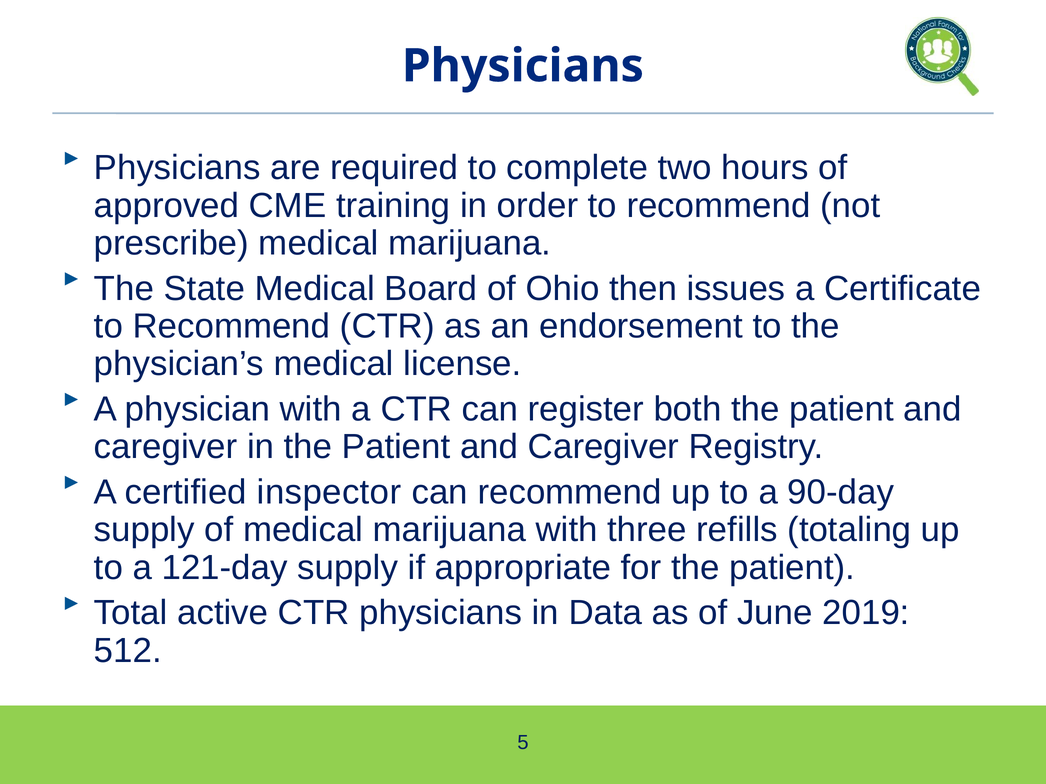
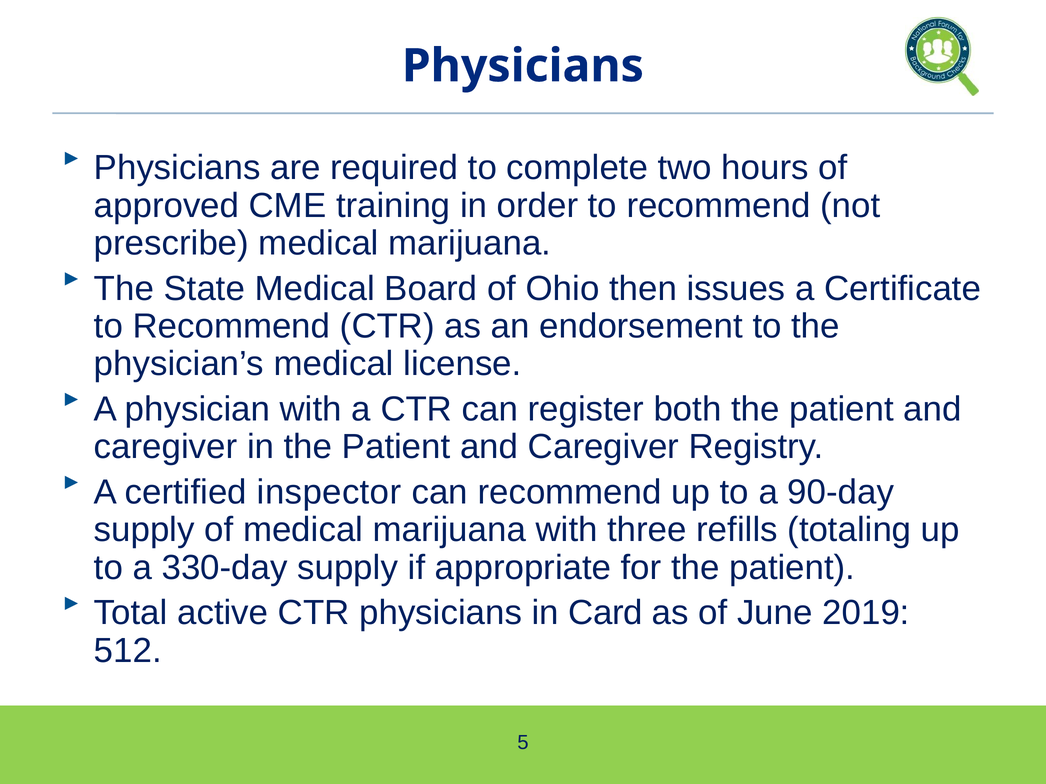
121-day: 121-day -> 330-day
Data: Data -> Card
